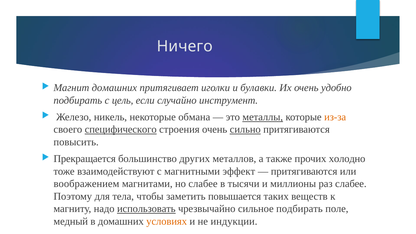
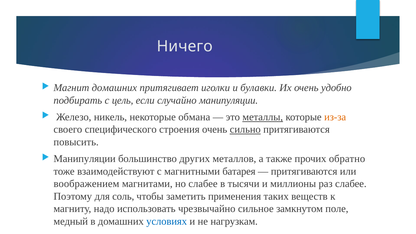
случайно инструмент: инструмент -> манипуляции
специфического underline: present -> none
Прекращается at (85, 159): Прекращается -> Манипуляции
холодно: холодно -> обратно
эффект: эффект -> батарея
тела: тела -> соль
повышается: повышается -> применения
использовать underline: present -> none
сильное подбирать: подбирать -> замкнутом
условиях colour: orange -> blue
индукции: индукции -> нагрузкам
